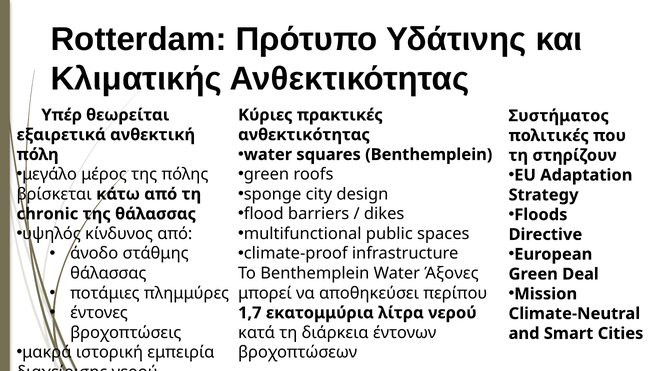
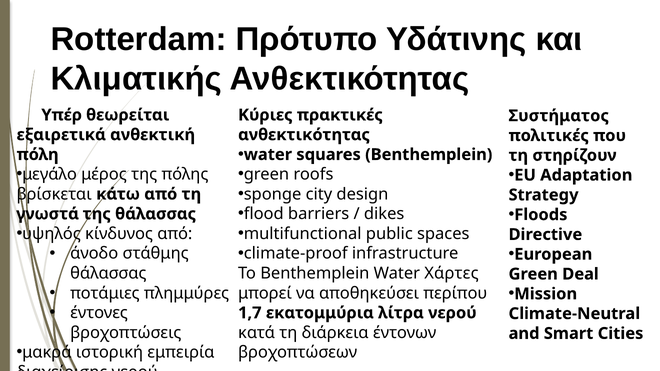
chronic: chronic -> γνωστά
Άξονες: Άξονες -> Χάρτες
